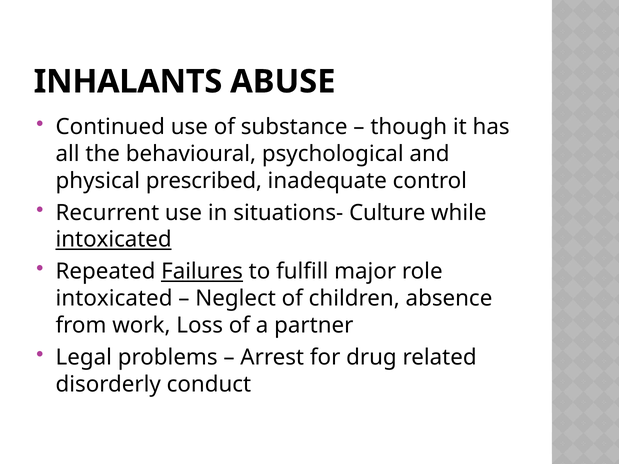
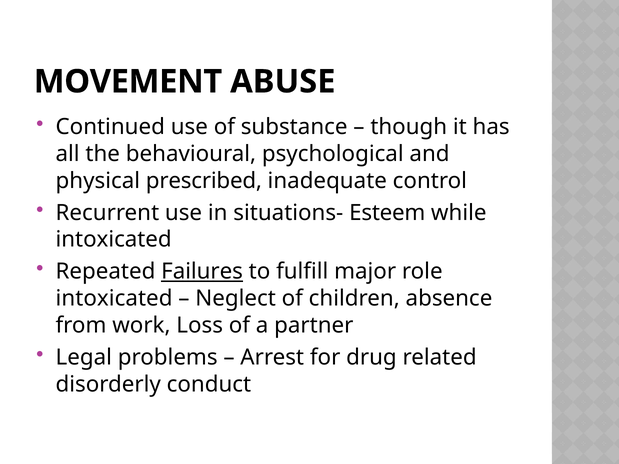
INHALANTS: INHALANTS -> MOVEMENT
Culture: Culture -> Esteem
intoxicated at (114, 240) underline: present -> none
